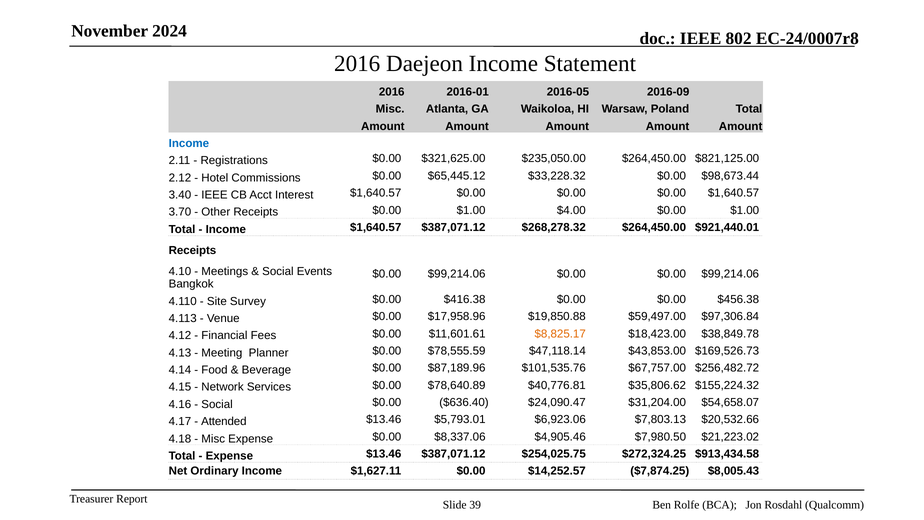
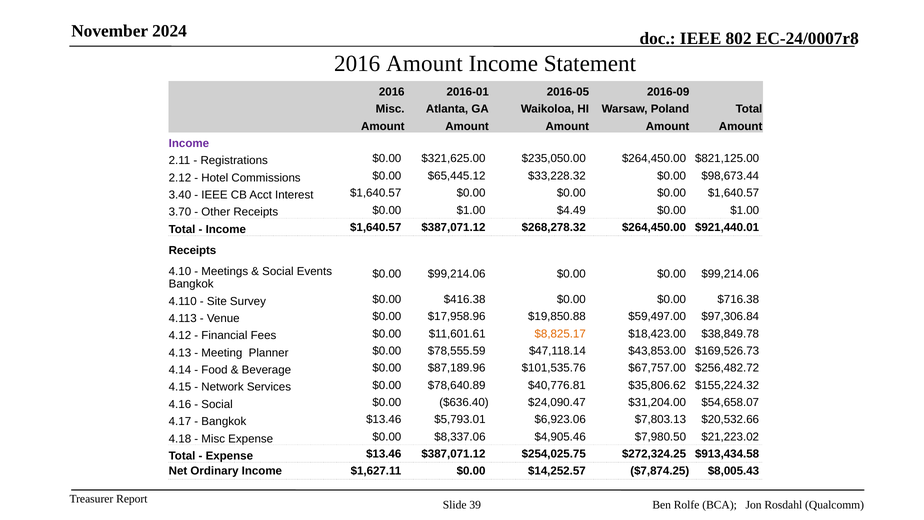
2016 Daejeon: Daejeon -> Amount
Income at (189, 143) colour: blue -> purple
$4.00: $4.00 -> $4.49
$456.38: $456.38 -> $716.38
Attended at (224, 421): Attended -> Bangkok
